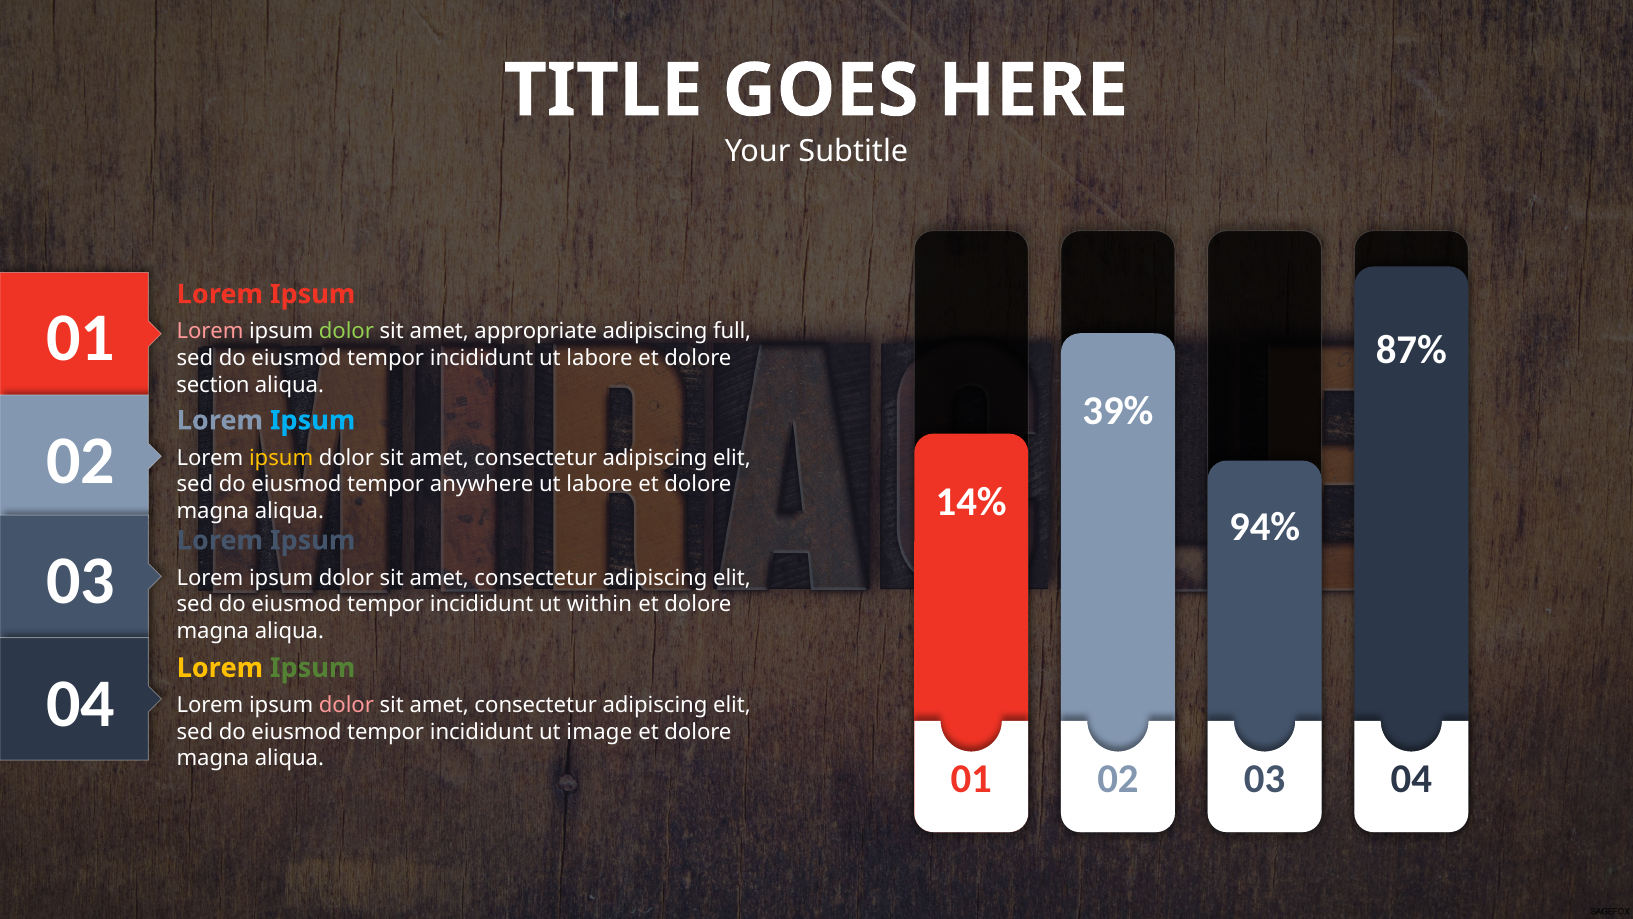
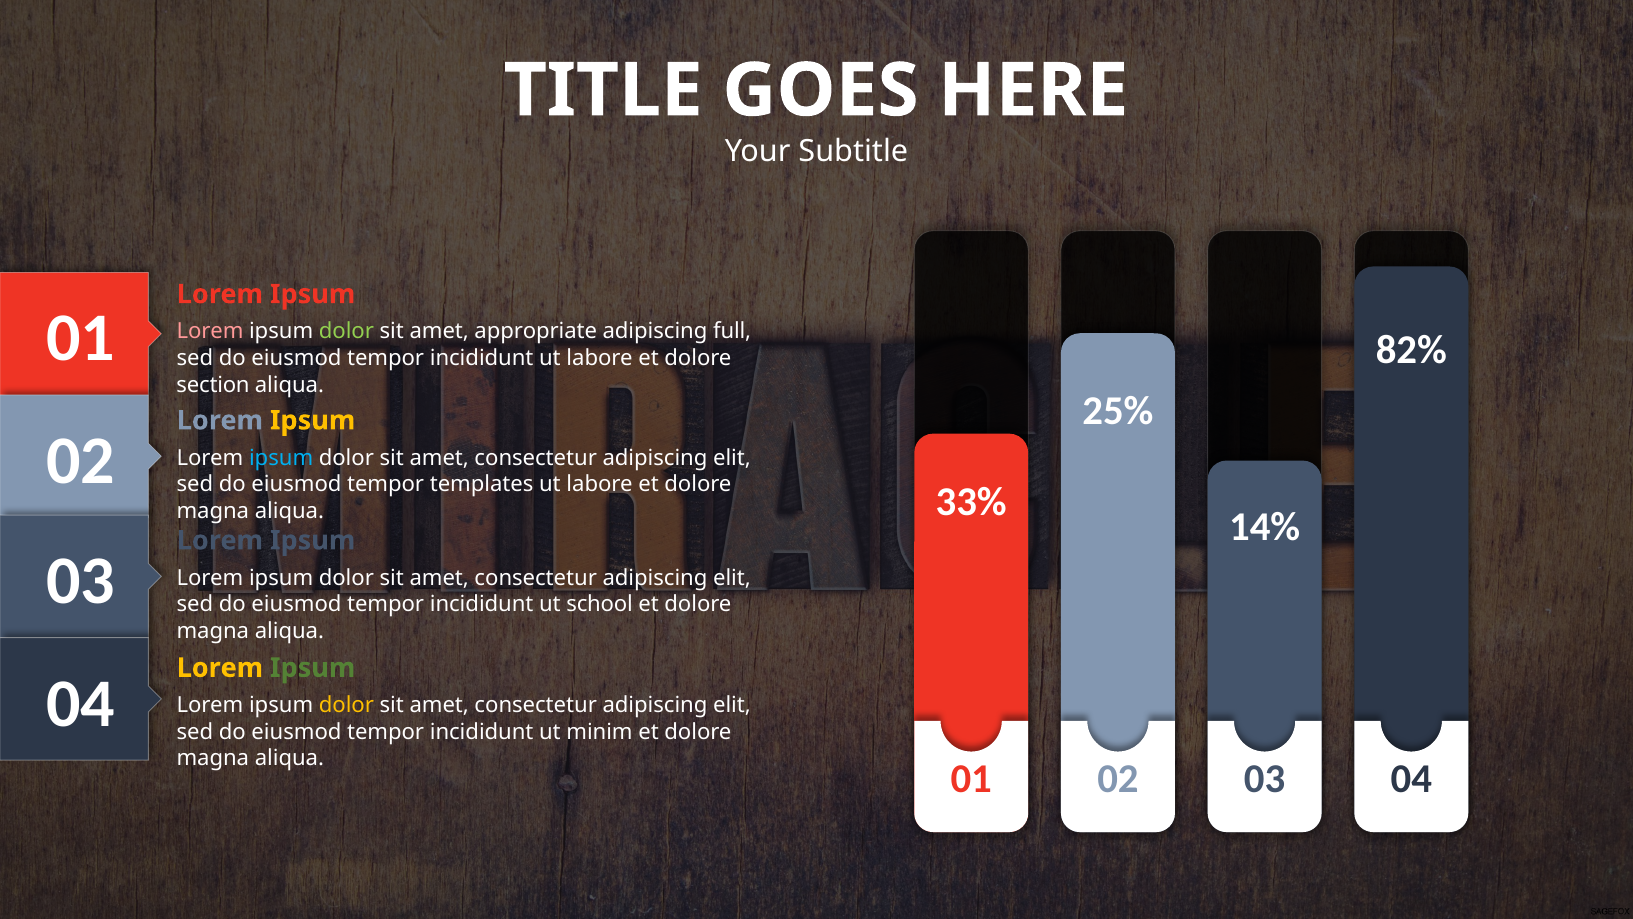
87%: 87% -> 82%
39%: 39% -> 25%
Ipsum at (313, 420) colour: light blue -> yellow
ipsum at (281, 458) colour: yellow -> light blue
anywhere: anywhere -> templates
14%: 14% -> 33%
94%: 94% -> 14%
within: within -> school
dolor at (346, 705) colour: pink -> yellow
image: image -> minim
